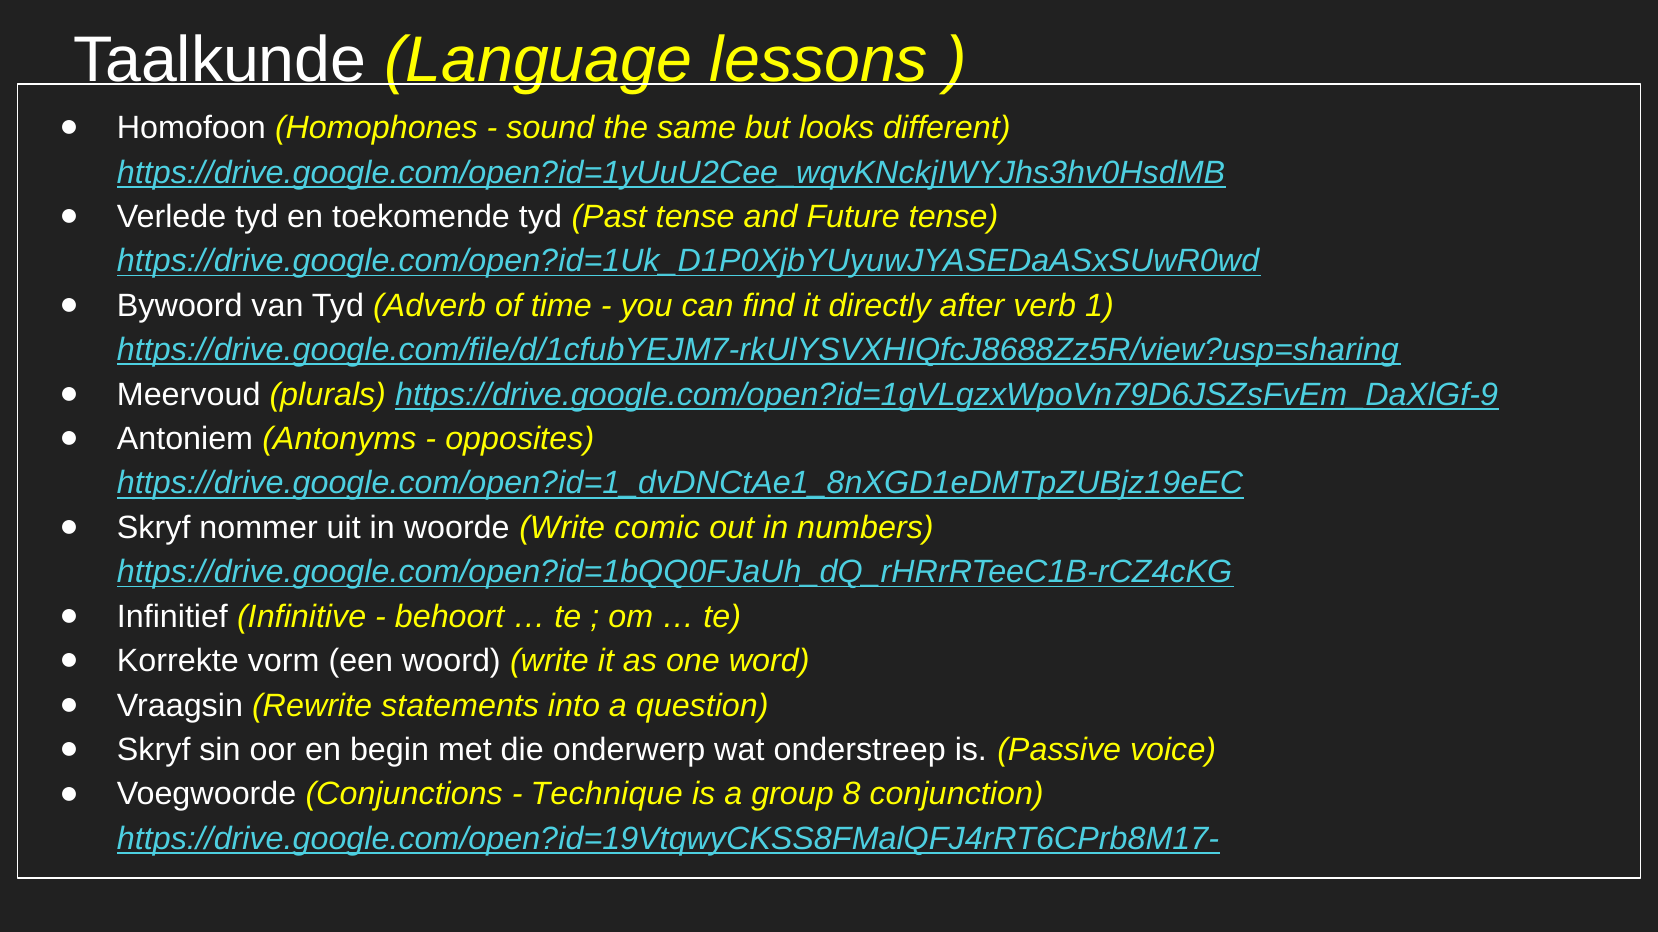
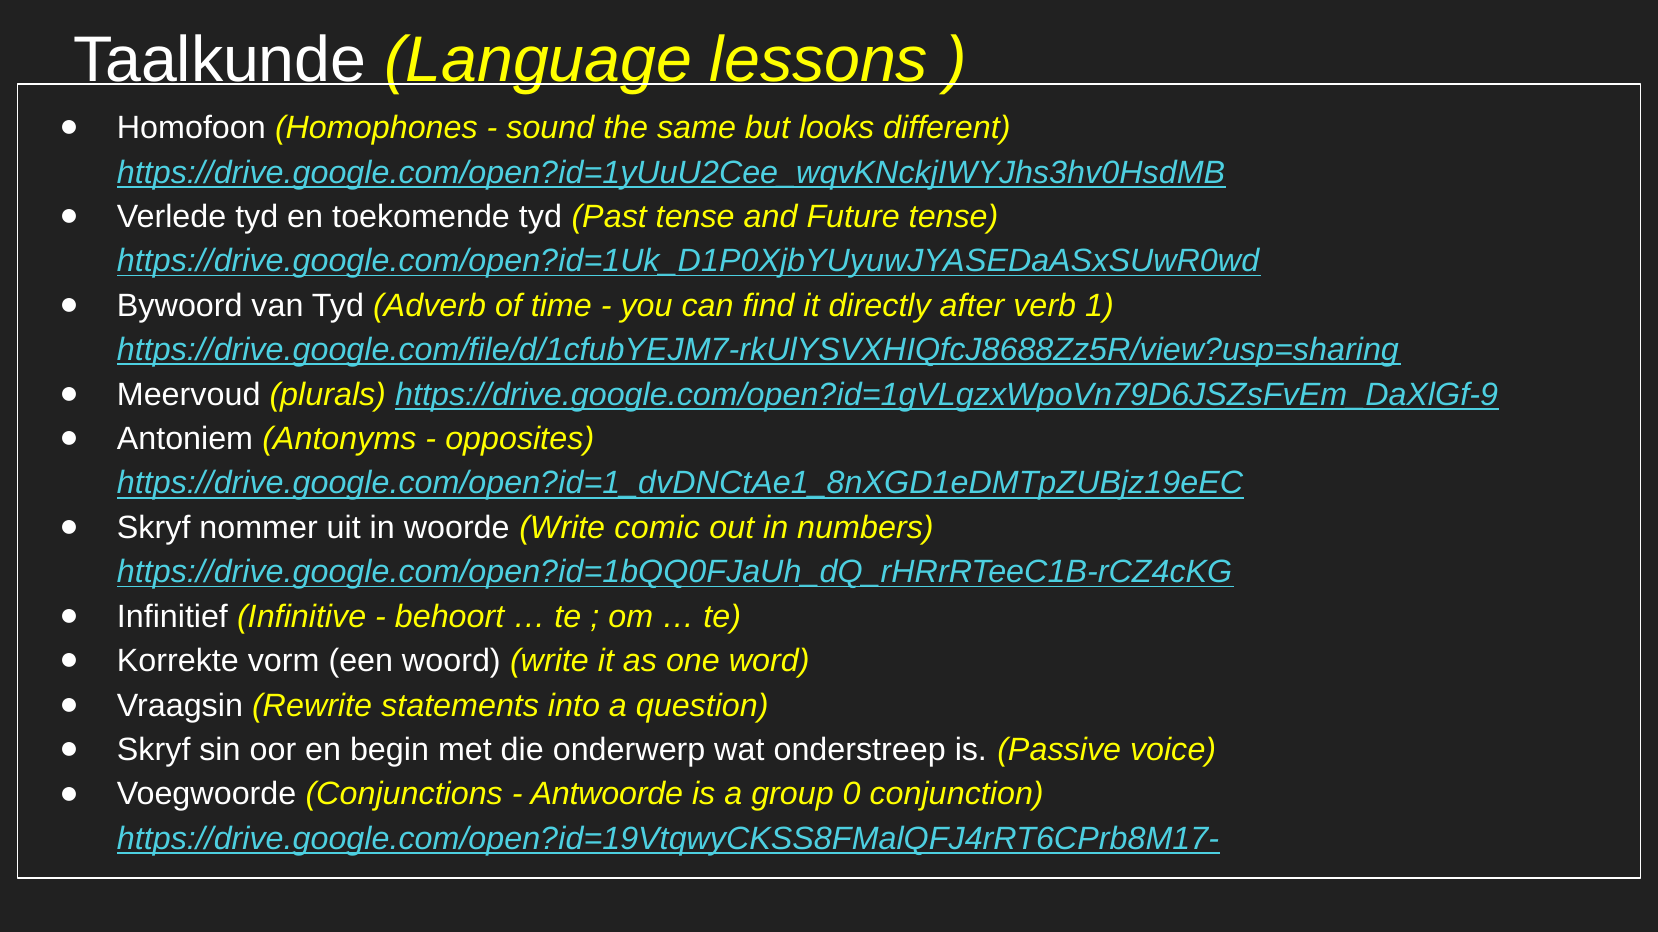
Technique: Technique -> Antwoorde
8: 8 -> 0
